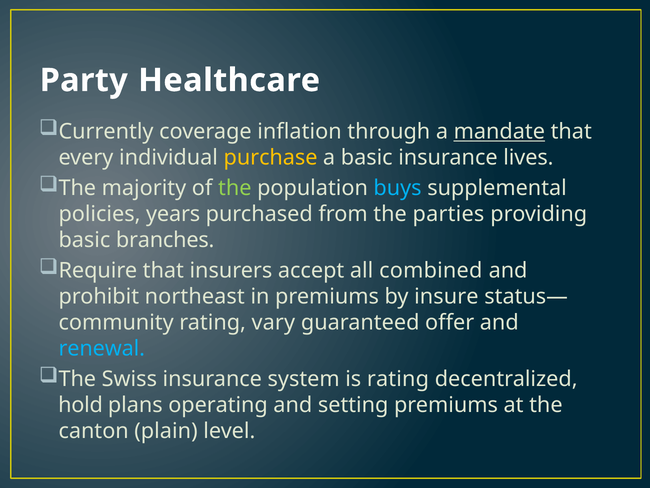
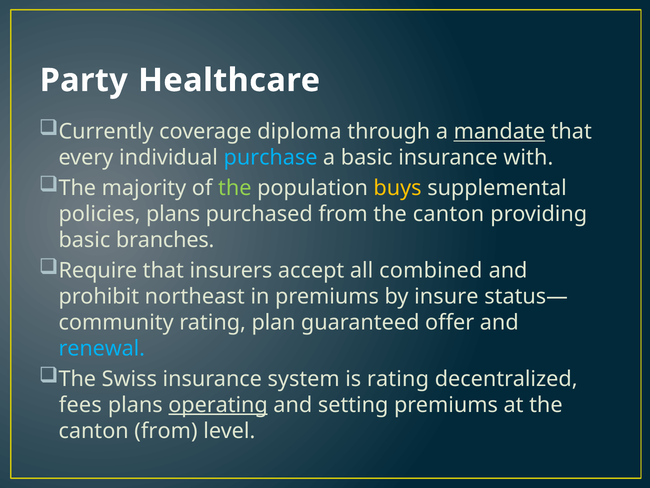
inflation: inflation -> diploma
purchase colour: yellow -> light blue
lives: lives -> with
buys colour: light blue -> yellow
policies years: years -> plans
from the parties: parties -> canton
vary: vary -> plan
hold: hold -> fees
operating underline: none -> present
canton plain: plain -> from
